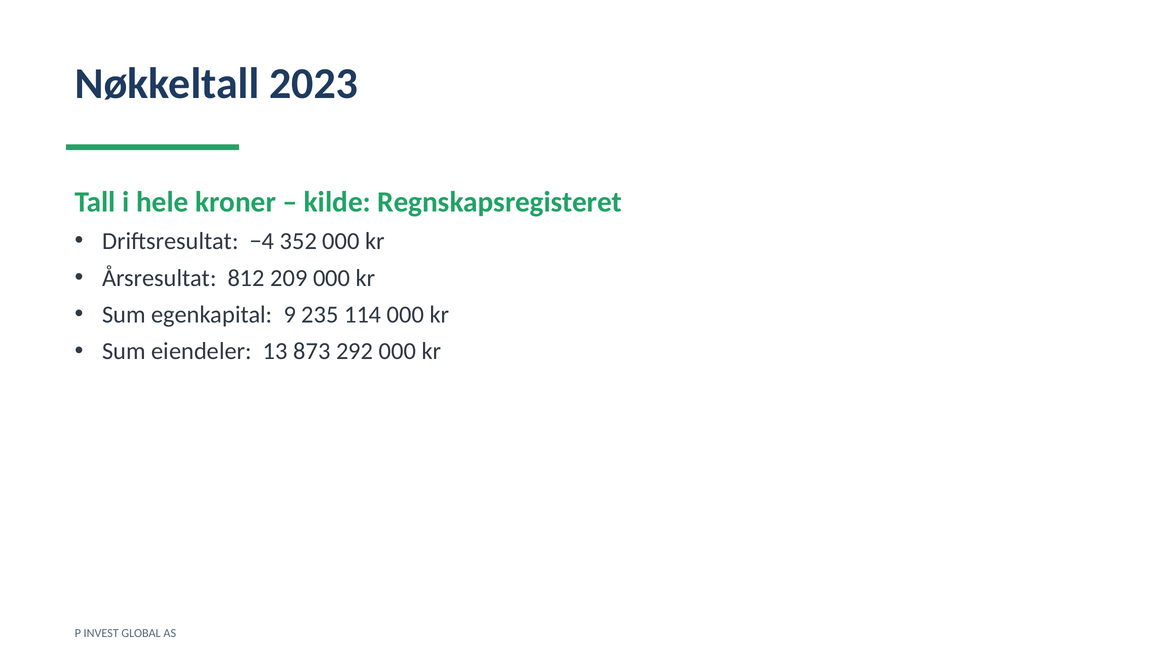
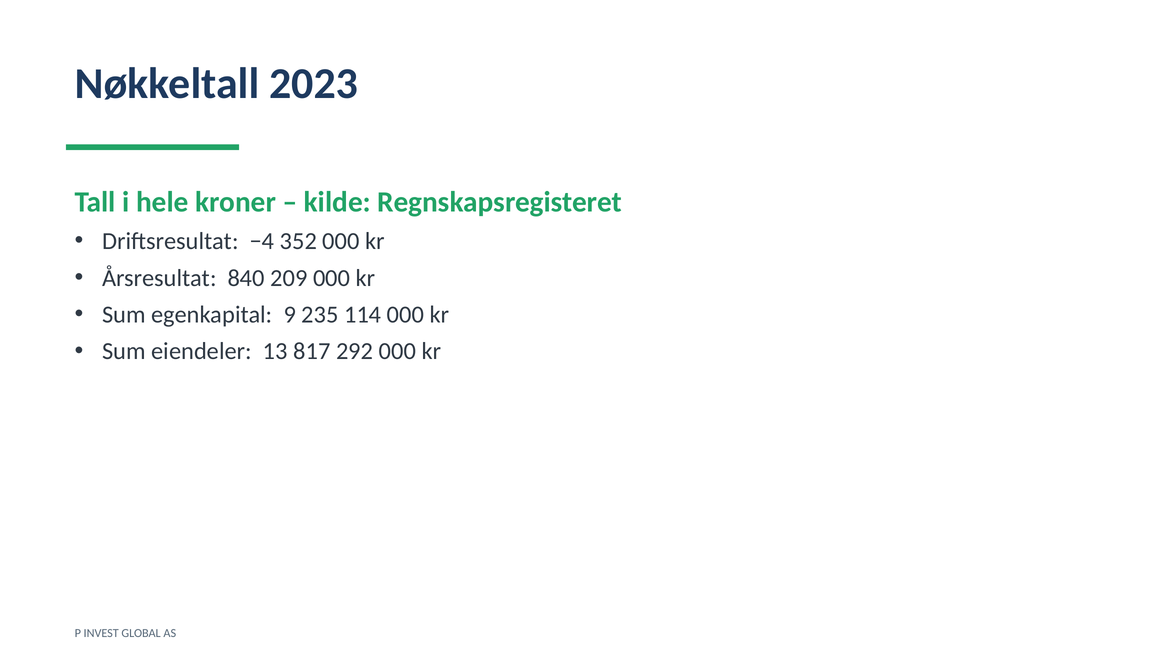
812: 812 -> 840
873: 873 -> 817
